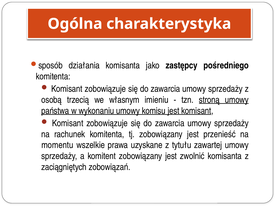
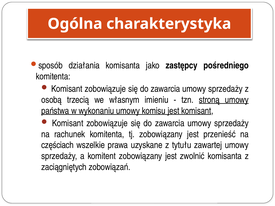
momentu: momentu -> częściach
